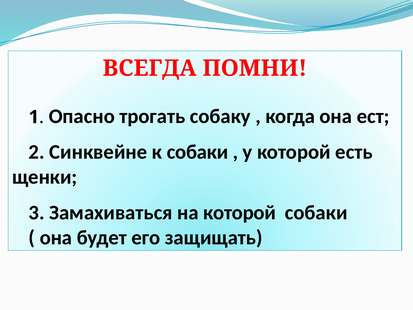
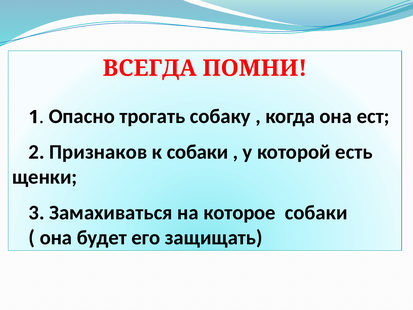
Синквейне: Синквейне -> Признаков
на которой: которой -> которое
